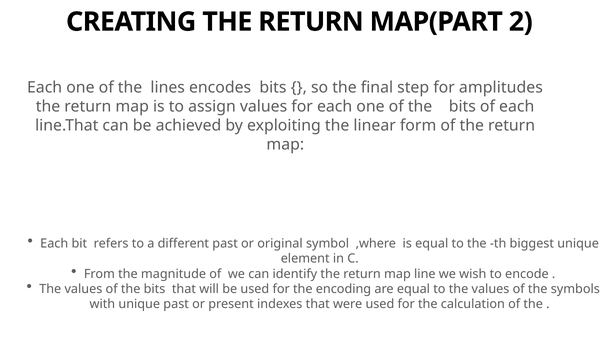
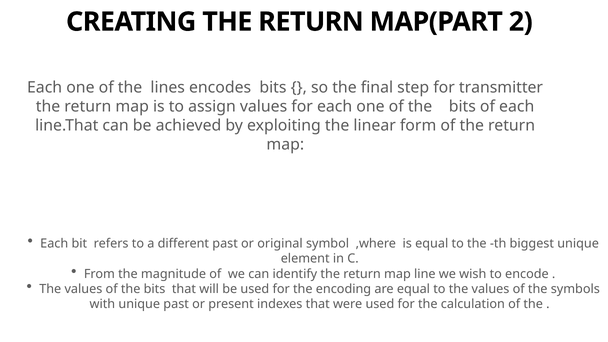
amplitudes: amplitudes -> transmitter
